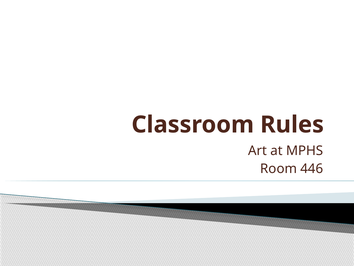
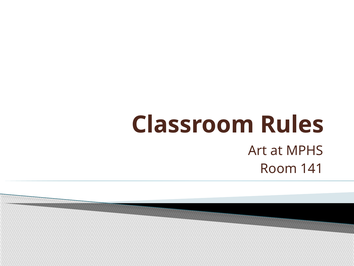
446: 446 -> 141
